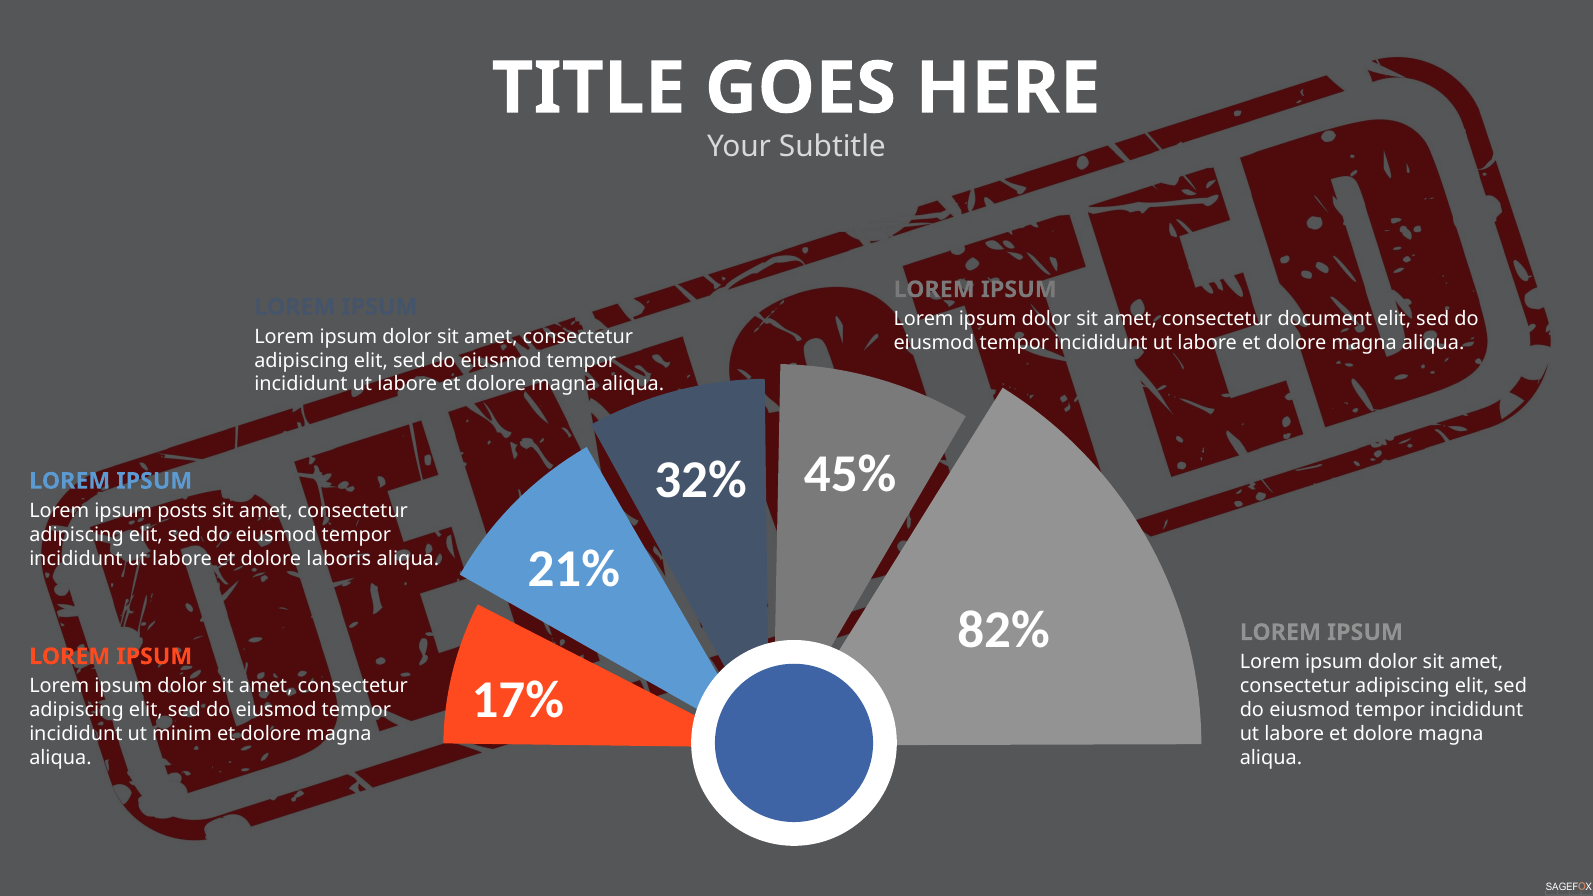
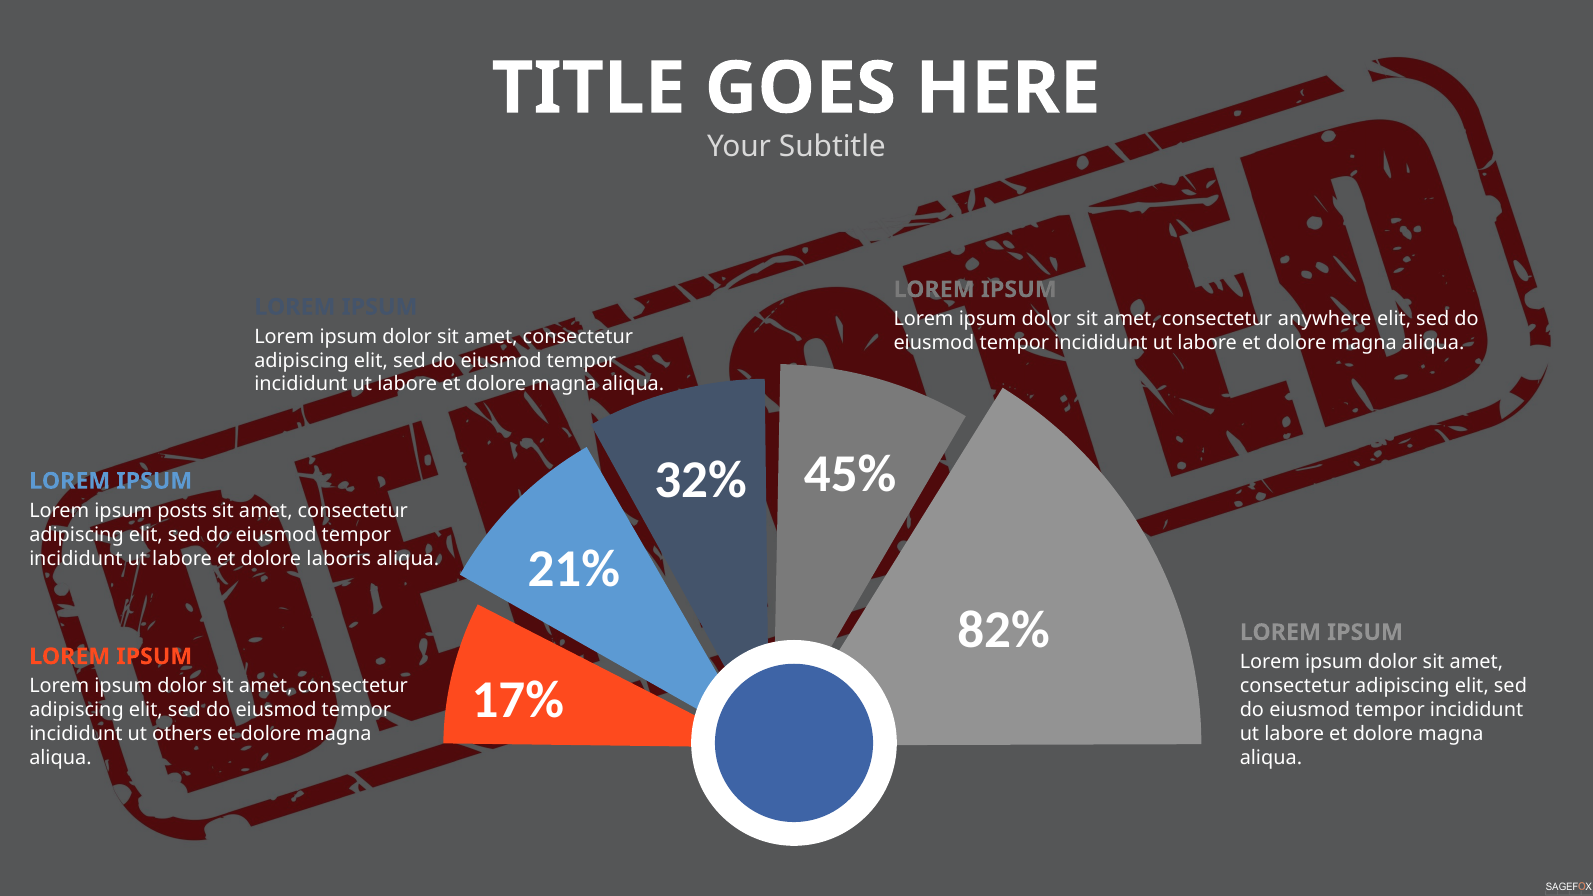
document: document -> anywhere
minim: minim -> others
